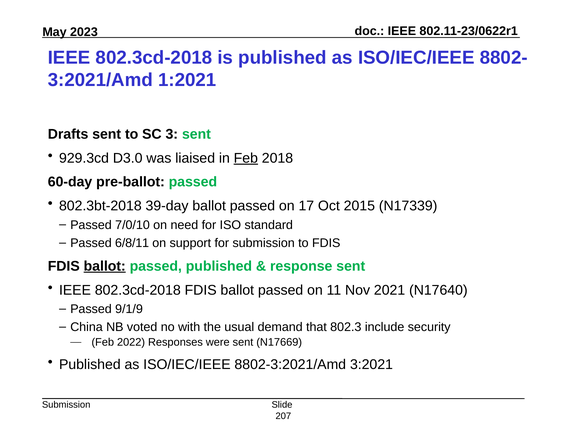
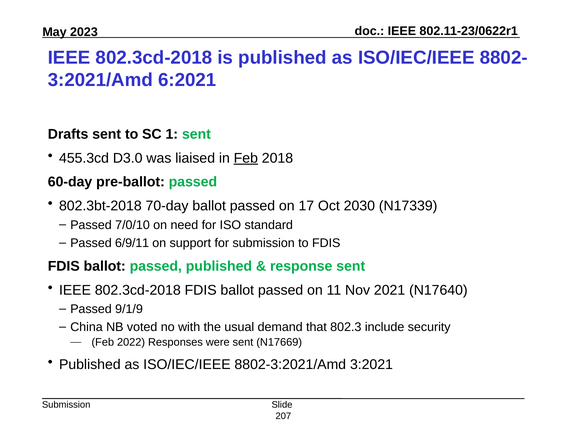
1:2021: 1:2021 -> 6:2021
3: 3 -> 1
929.3cd: 929.3cd -> 455.3cd
39-day: 39-day -> 70-day
2015: 2015 -> 2030
6/8/11: 6/8/11 -> 6/9/11
ballot at (105, 266) underline: present -> none
